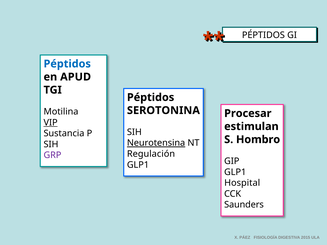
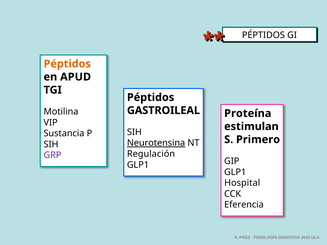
Péptidos at (67, 64) colour: blue -> orange
SEROTONINA: SEROTONINA -> GASTROILEAL
Procesar: Procesar -> Proteína
VIP underline: present -> none
Hombro: Hombro -> Primero
Saunders: Saunders -> Eferencia
